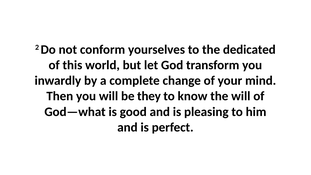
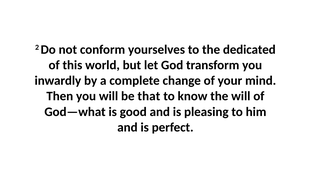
they: they -> that
